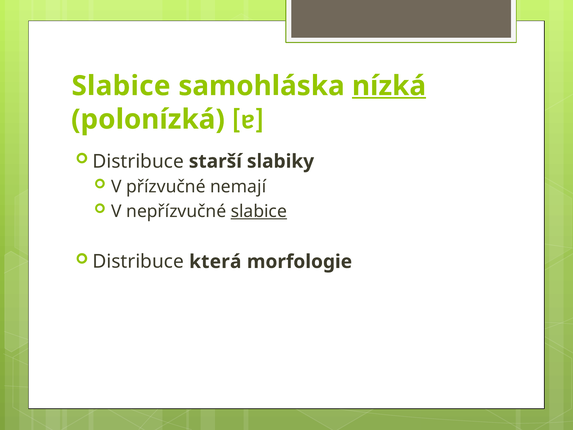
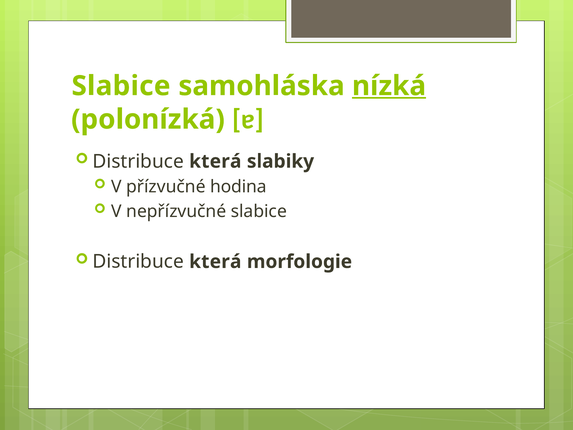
starší at (215, 161): starší -> která
nemají: nemají -> hodina
slabice at (259, 211) underline: present -> none
